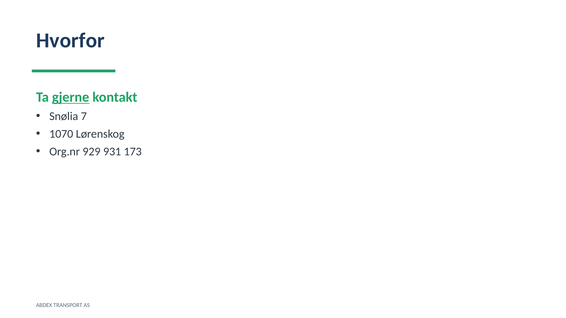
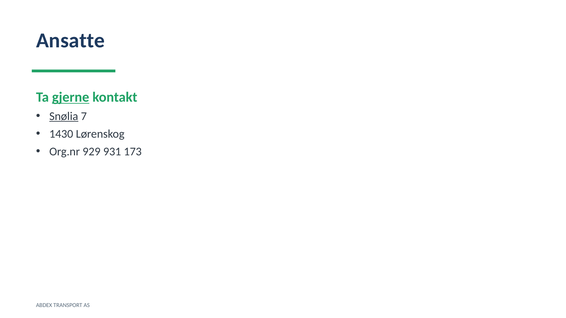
Hvorfor: Hvorfor -> Ansatte
Snølia underline: none -> present
1070: 1070 -> 1430
